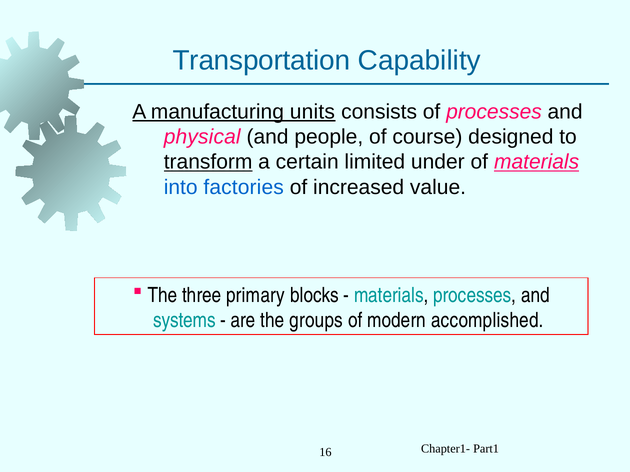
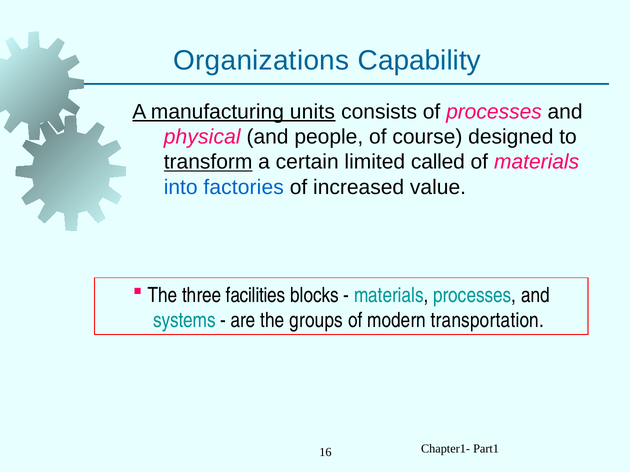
Transportation: Transportation -> Organizations
under: under -> called
materials at (537, 162) underline: present -> none
primary: primary -> facilities
accomplished: accomplished -> transportation
